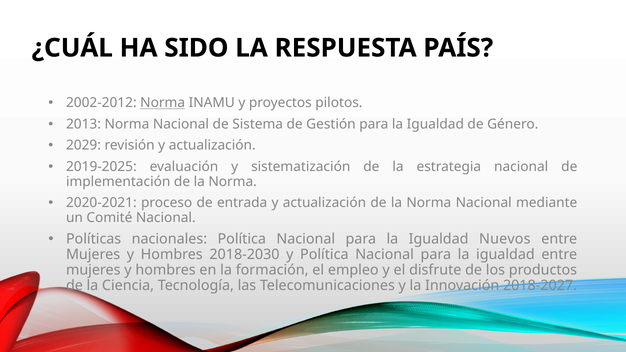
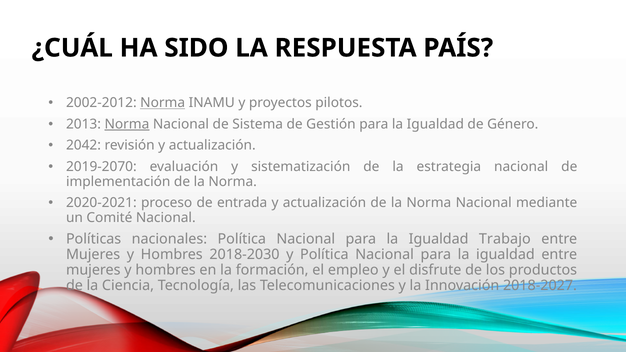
Norma at (127, 124) underline: none -> present
2029: 2029 -> 2042
2019-2025: 2019-2025 -> 2019-2070
Nuevos: Nuevos -> Trabajo
